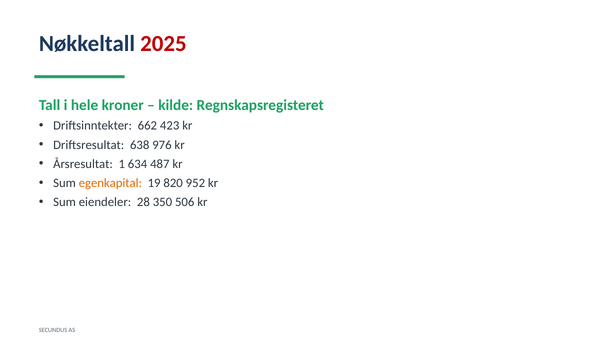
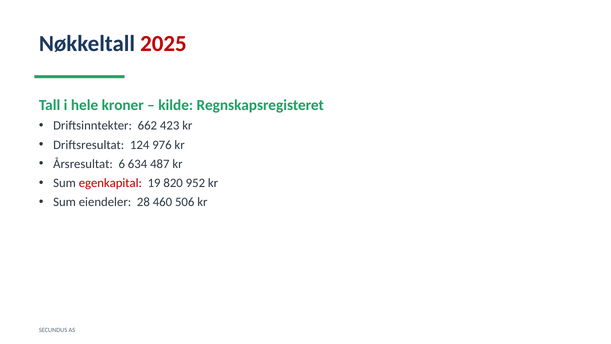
638: 638 -> 124
1: 1 -> 6
egenkapital colour: orange -> red
350: 350 -> 460
